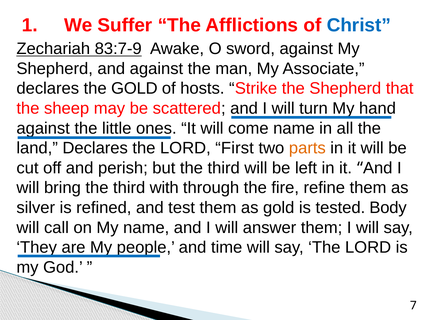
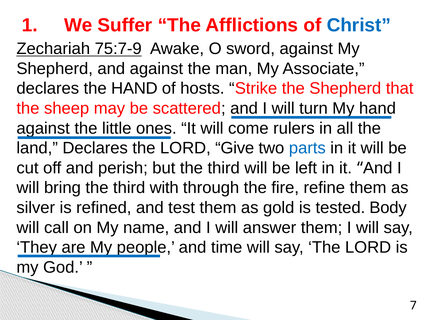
83:7-9: 83:7-9 -> 75:7-9
the GOLD: GOLD -> HAND
come name: name -> rulers
First: First -> Give
parts colour: orange -> blue
